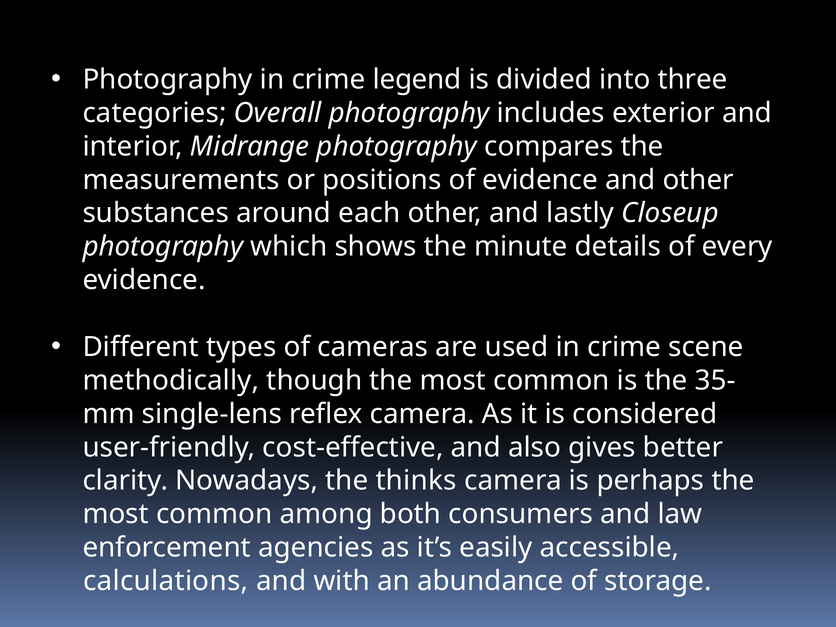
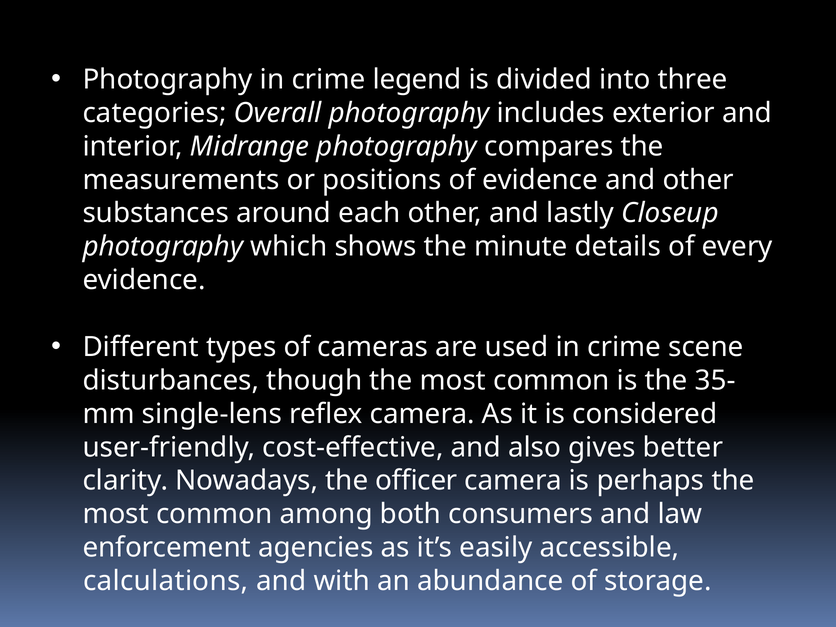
methodically: methodically -> disturbances
thinks: thinks -> officer
